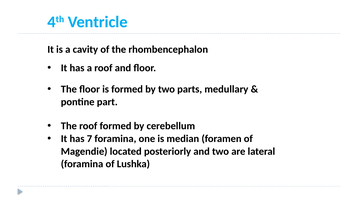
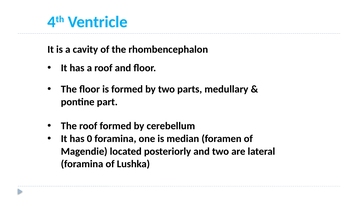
7: 7 -> 0
